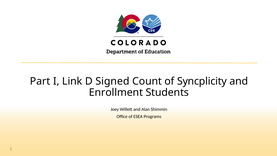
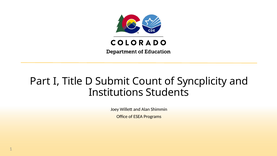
Link: Link -> Title
Signed: Signed -> Submit
Enrollment: Enrollment -> Institutions
